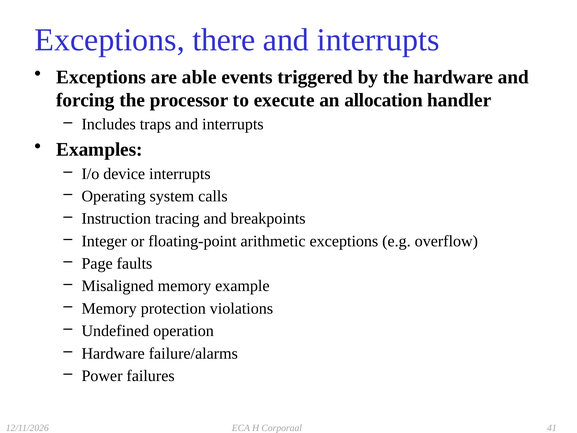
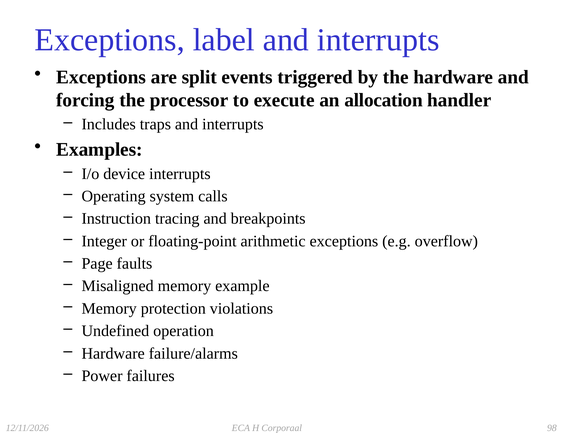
there: there -> label
able: able -> split
41: 41 -> 98
